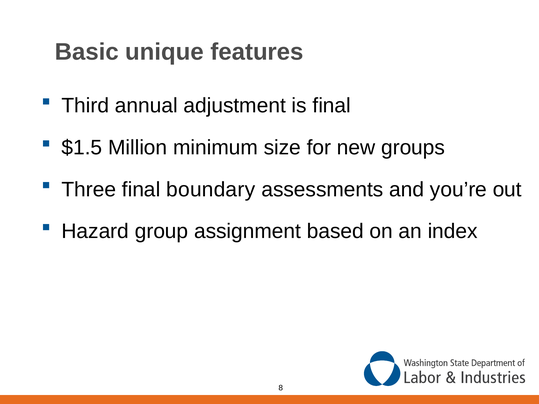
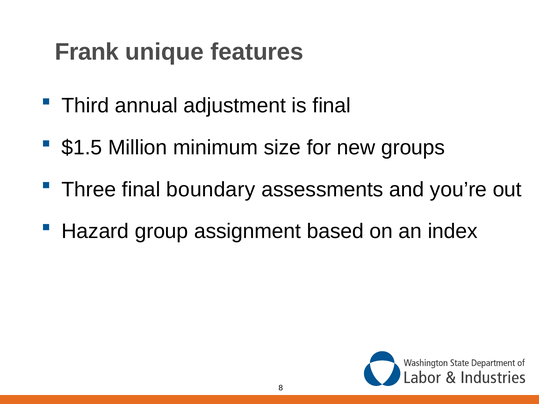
Basic: Basic -> Frank
